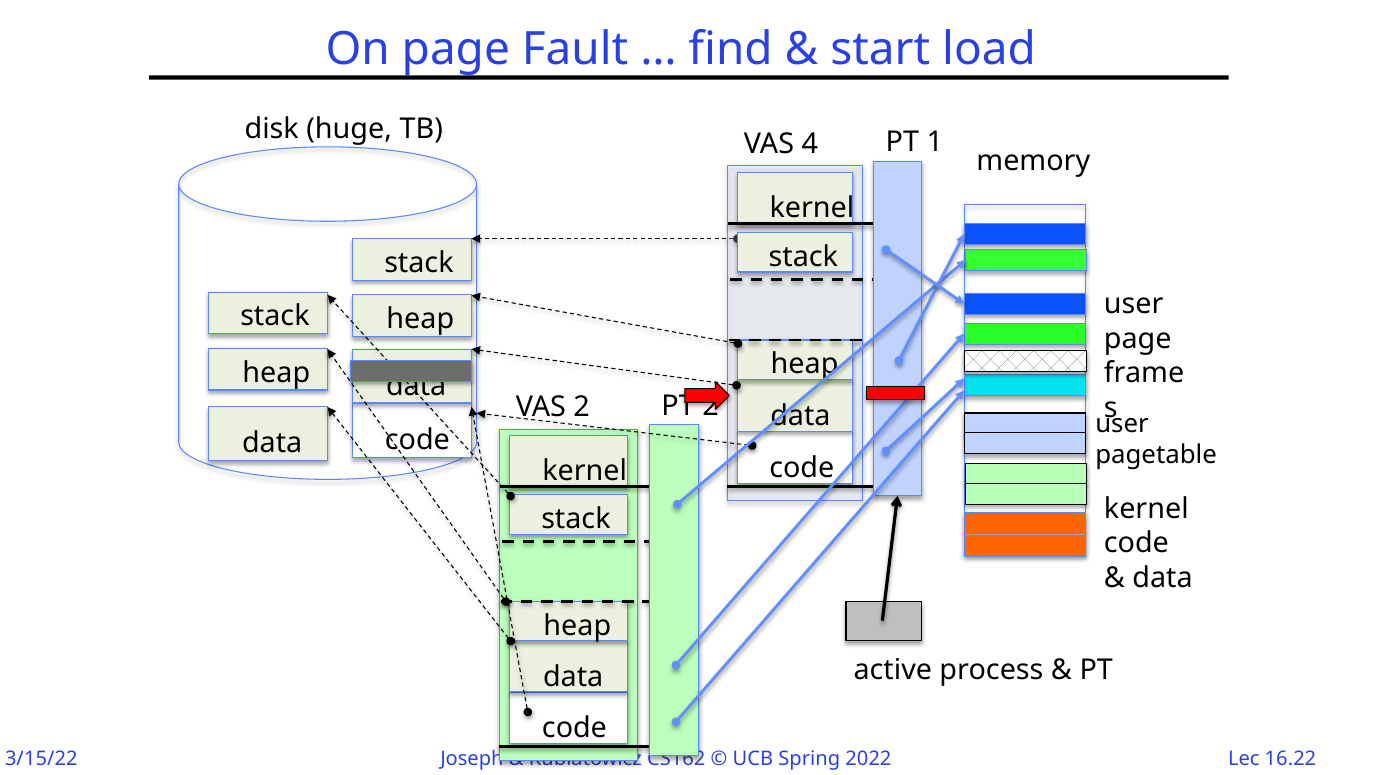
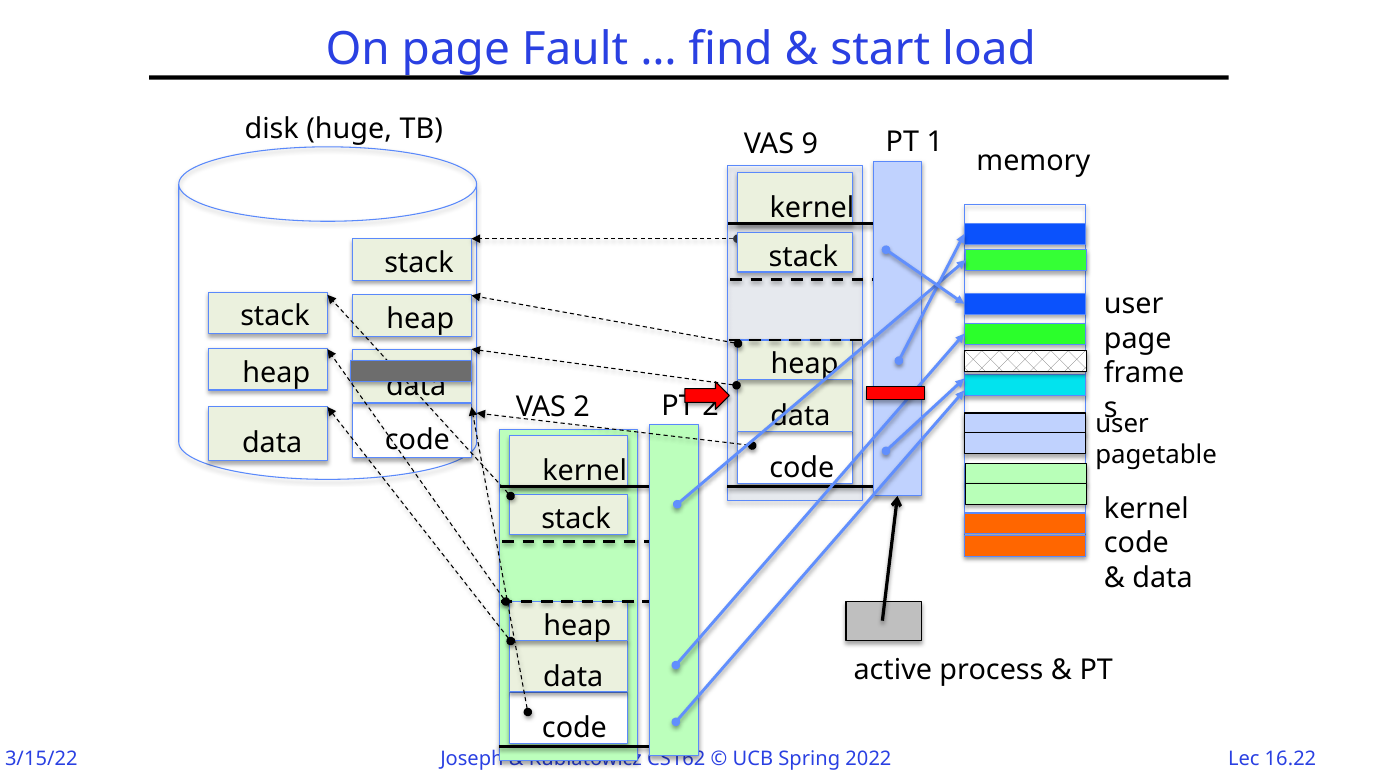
4: 4 -> 9
